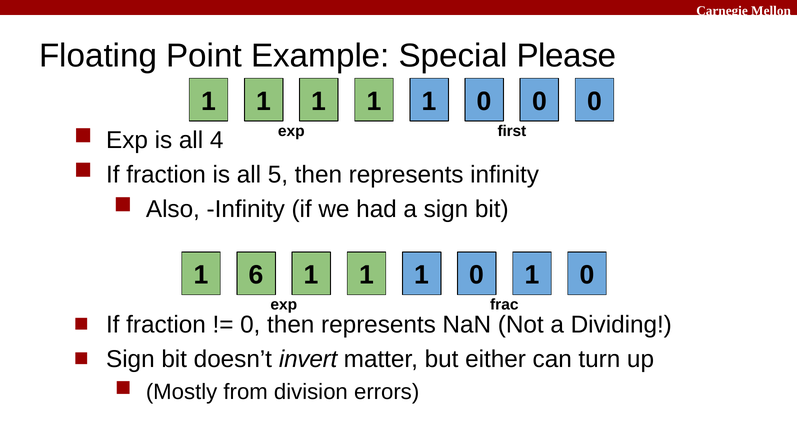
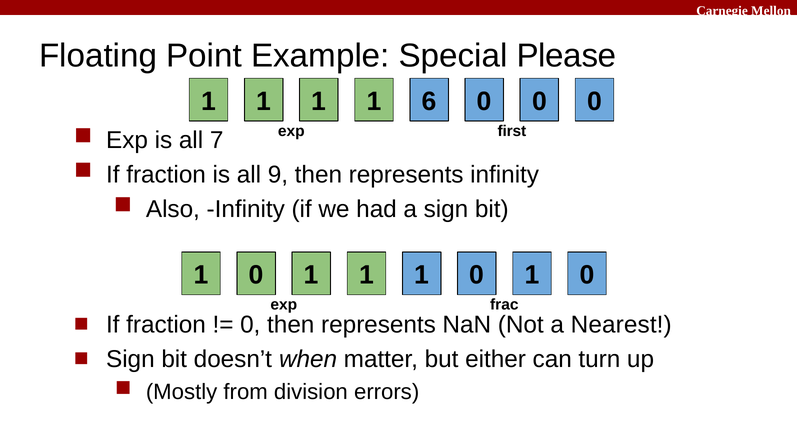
1 at (429, 102): 1 -> 6
4: 4 -> 7
5: 5 -> 9
6 at (256, 275): 6 -> 0
Dividing: Dividing -> Nearest
invert: invert -> when
